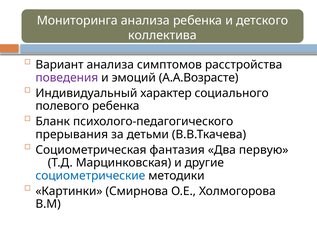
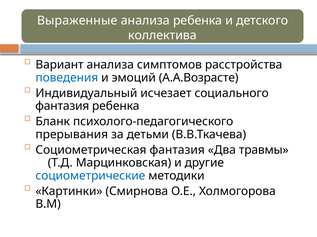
Мониторинга: Мониторинга -> Выраженные
поведения colour: purple -> blue
характер: характер -> исчезает
полевого at (62, 106): полевого -> фантазия
первую: первую -> травмы
